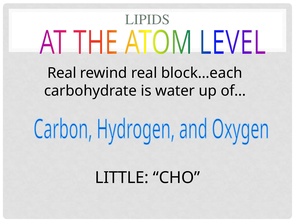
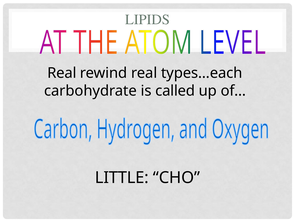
block…each: block…each -> types…each
water: water -> called
